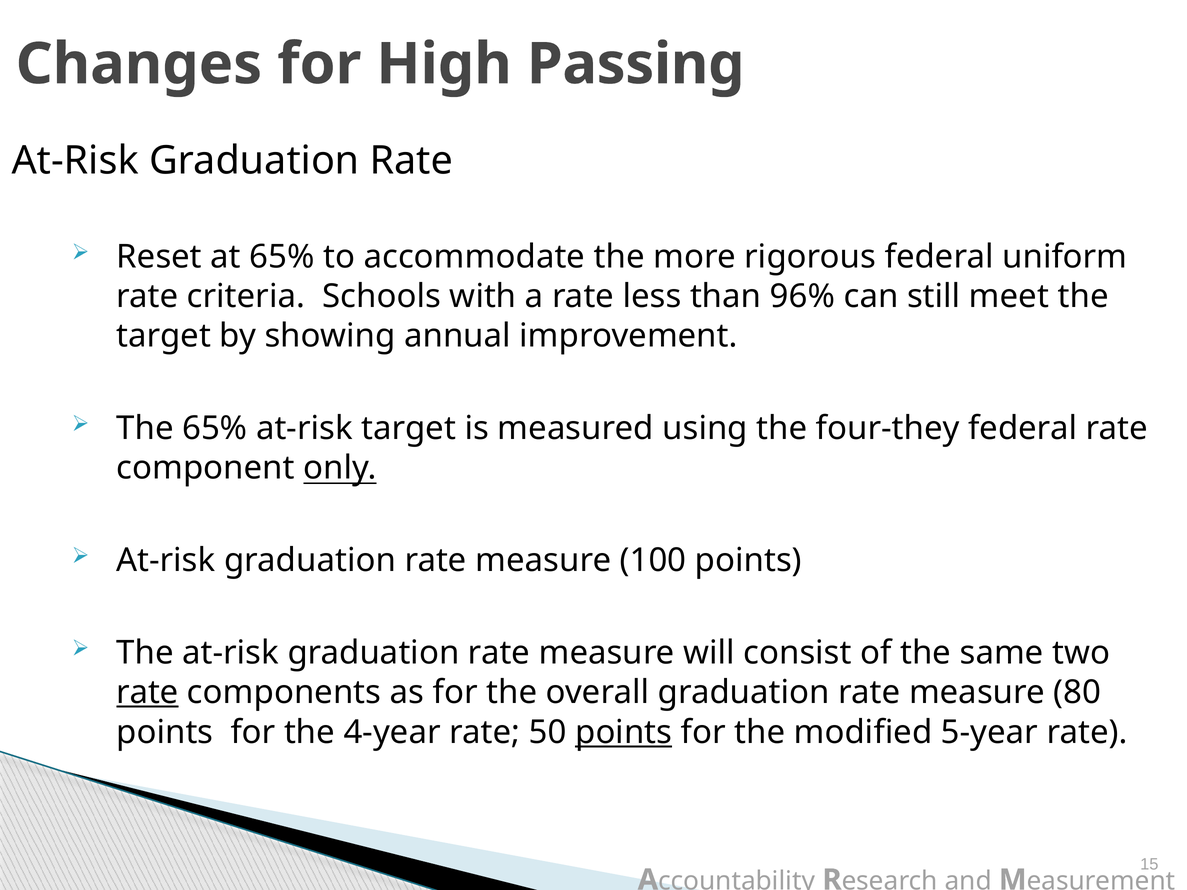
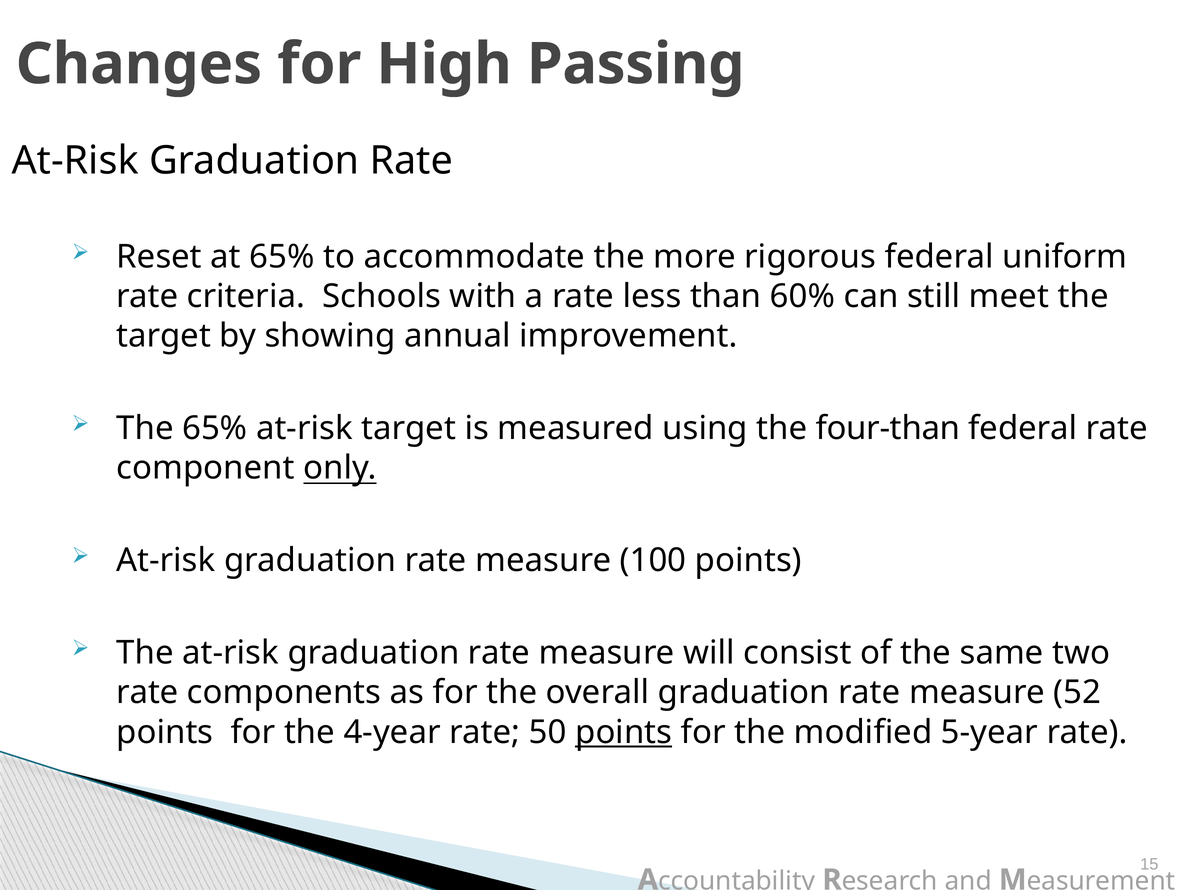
96%: 96% -> 60%
four-they: four-they -> four-than
rate at (147, 693) underline: present -> none
80: 80 -> 52
